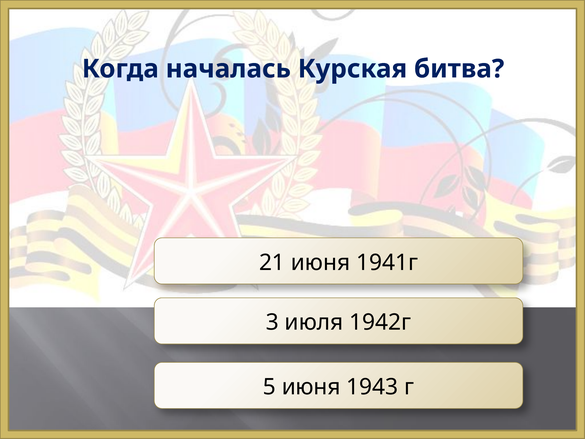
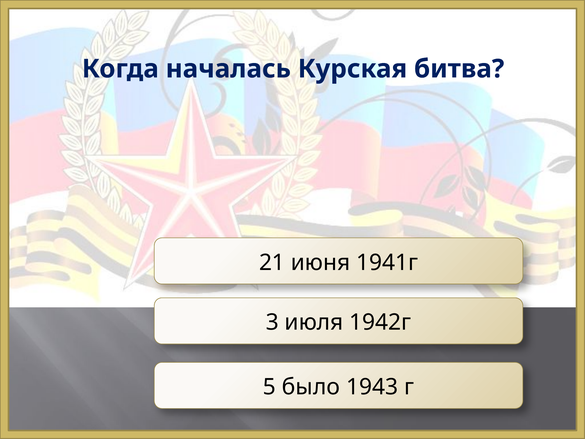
5 июня: июня -> было
